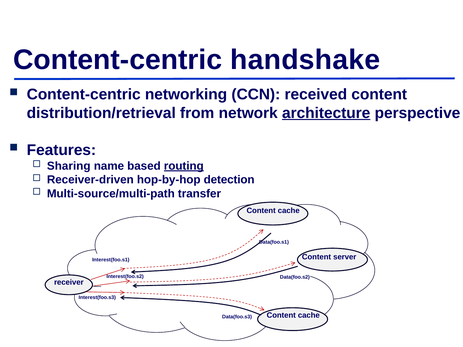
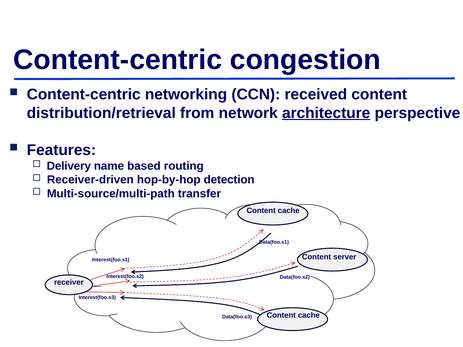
handshake: handshake -> congestion
Sharing: Sharing -> Delivery
routing underline: present -> none
